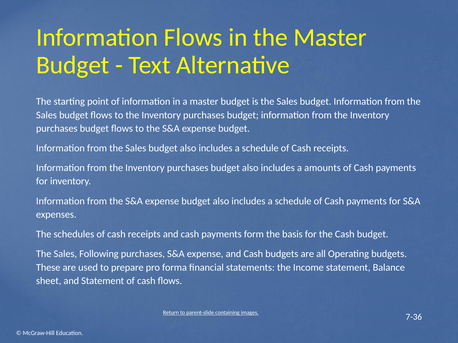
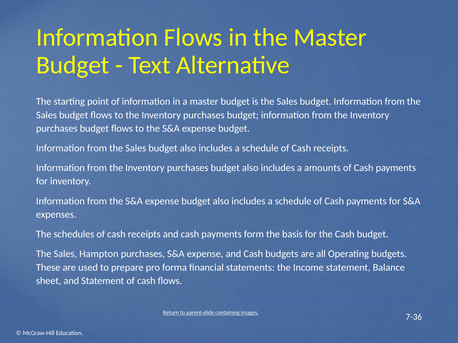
Following: Following -> Hampton
